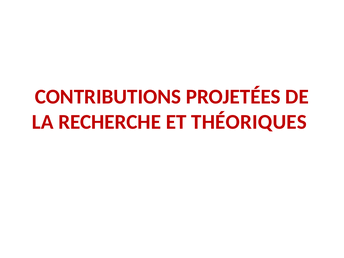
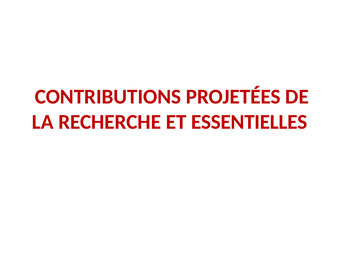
THÉORIQUES: THÉORIQUES -> ESSENTIELLES
